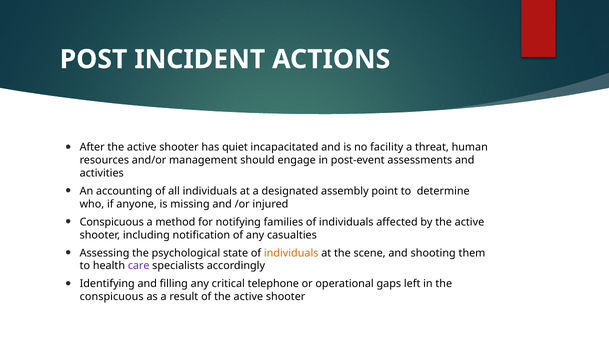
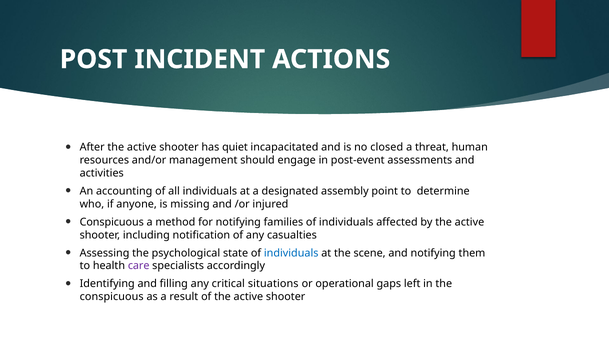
facility: facility -> closed
individuals at (291, 253) colour: orange -> blue
and shooting: shooting -> notifying
telephone: telephone -> situations
